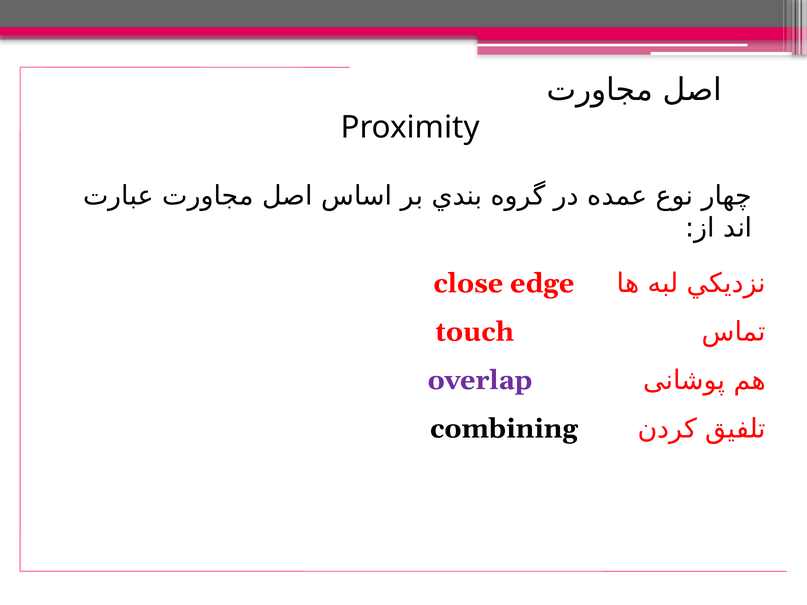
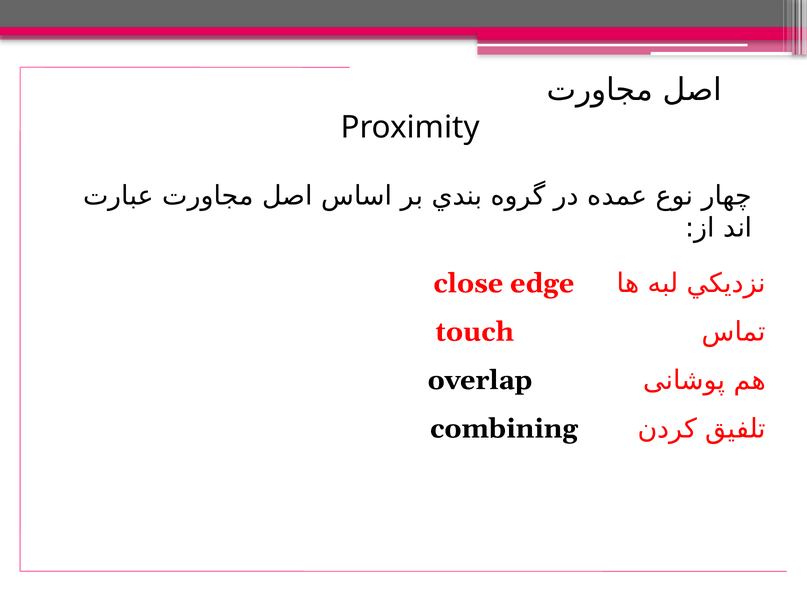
overlap colour: purple -> black
